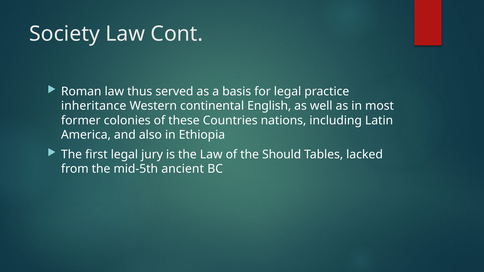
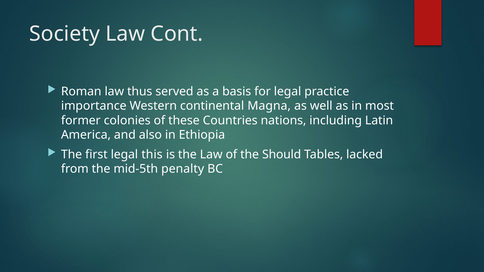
inheritance: inheritance -> importance
English: English -> Magna
jury: jury -> this
ancient: ancient -> penalty
